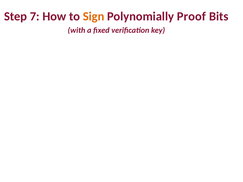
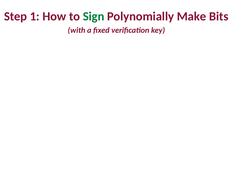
7: 7 -> 1
Sign colour: orange -> green
Proof: Proof -> Make
